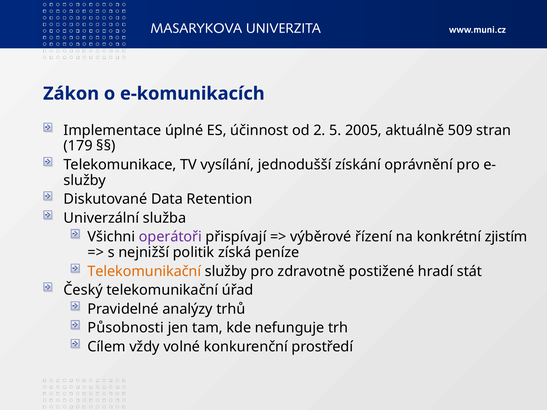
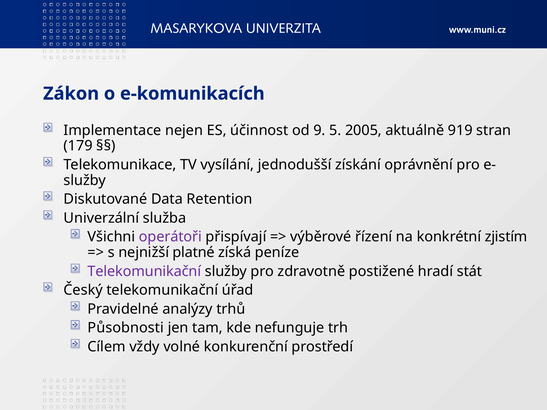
úplné: úplné -> nejen
2: 2 -> 9
509: 509 -> 919
politik: politik -> platné
Telekomunikační at (144, 271) colour: orange -> purple
